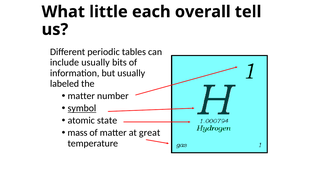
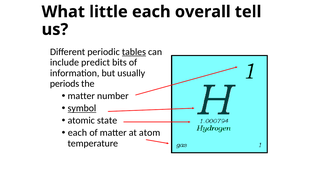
tables underline: none -> present
include usually: usually -> predict
labeled: labeled -> periods
mass at (77, 132): mass -> each
great: great -> atom
